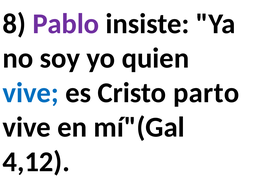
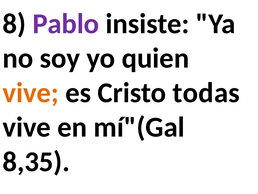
vive at (31, 93) colour: blue -> orange
parto: parto -> todas
4,12: 4,12 -> 8,35
